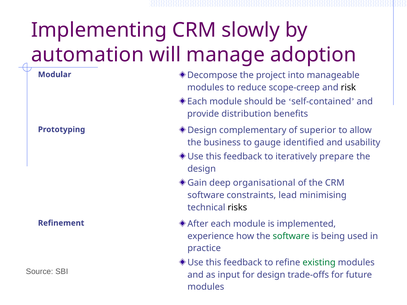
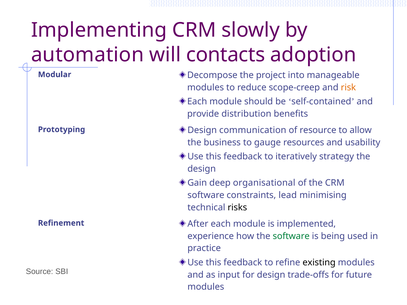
manage: manage -> contacts
risk colour: black -> orange
complementary: complementary -> communication
superior: superior -> resource
identified: identified -> resources
prepare: prepare -> strategy
existing colour: green -> black
